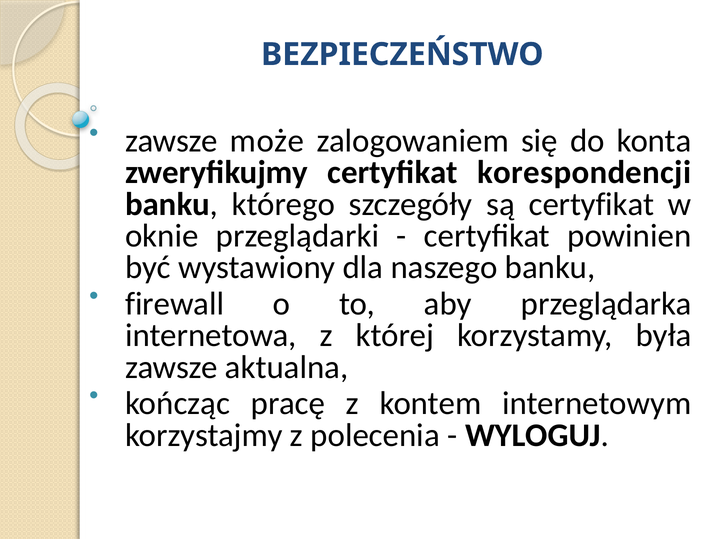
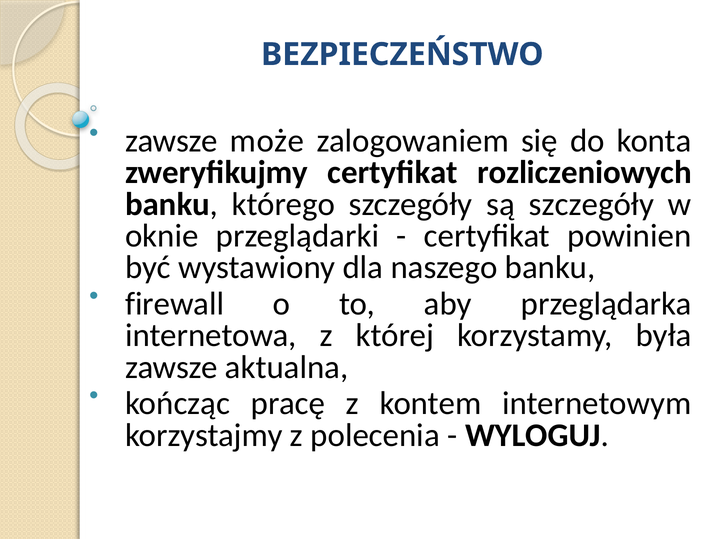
korespondencji: korespondencji -> rozliczeniowych
są certyfikat: certyfikat -> szczegóły
